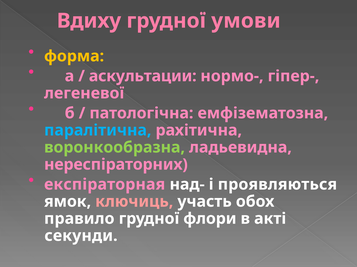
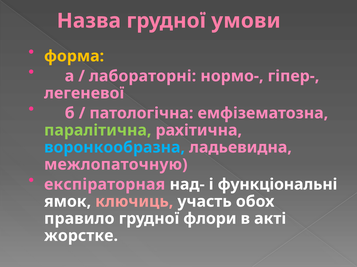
Вдиху: Вдиху -> Назва
аскультации: аскультации -> лабораторні
паралітична colour: light blue -> light green
воронкообразна colour: light green -> light blue
нереспіраторних: нереспіраторних -> межлопаточную
проявляються: проявляються -> функціональні
секунди: секунди -> жорстке
